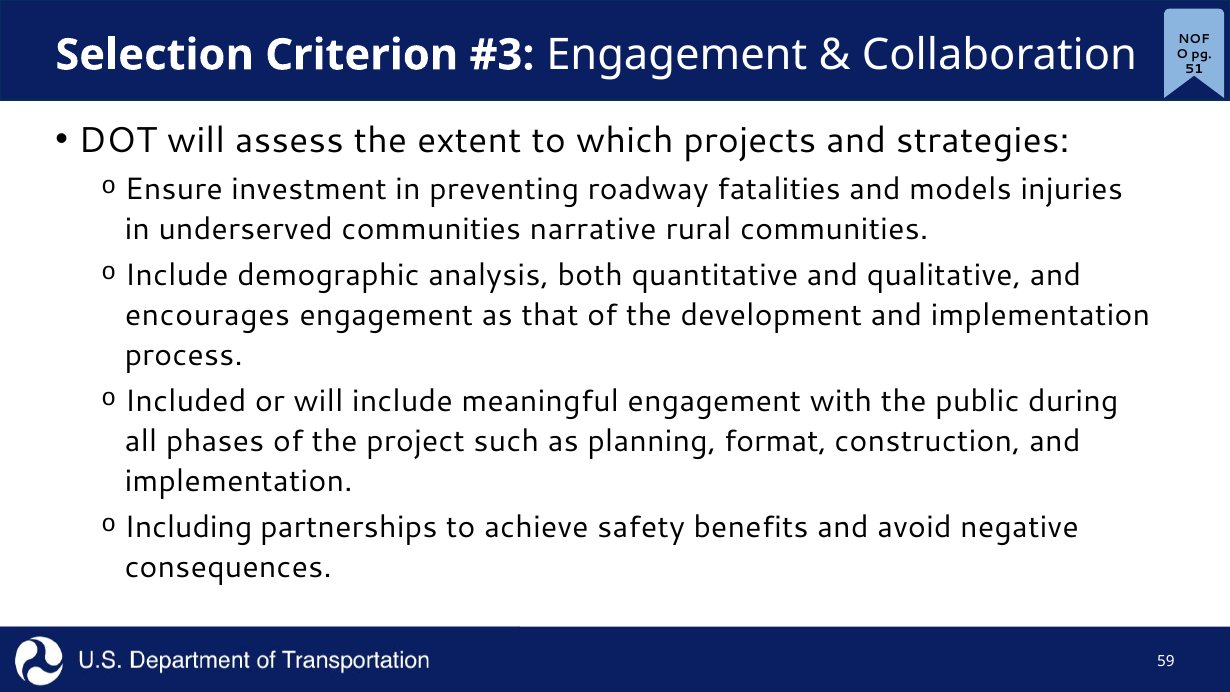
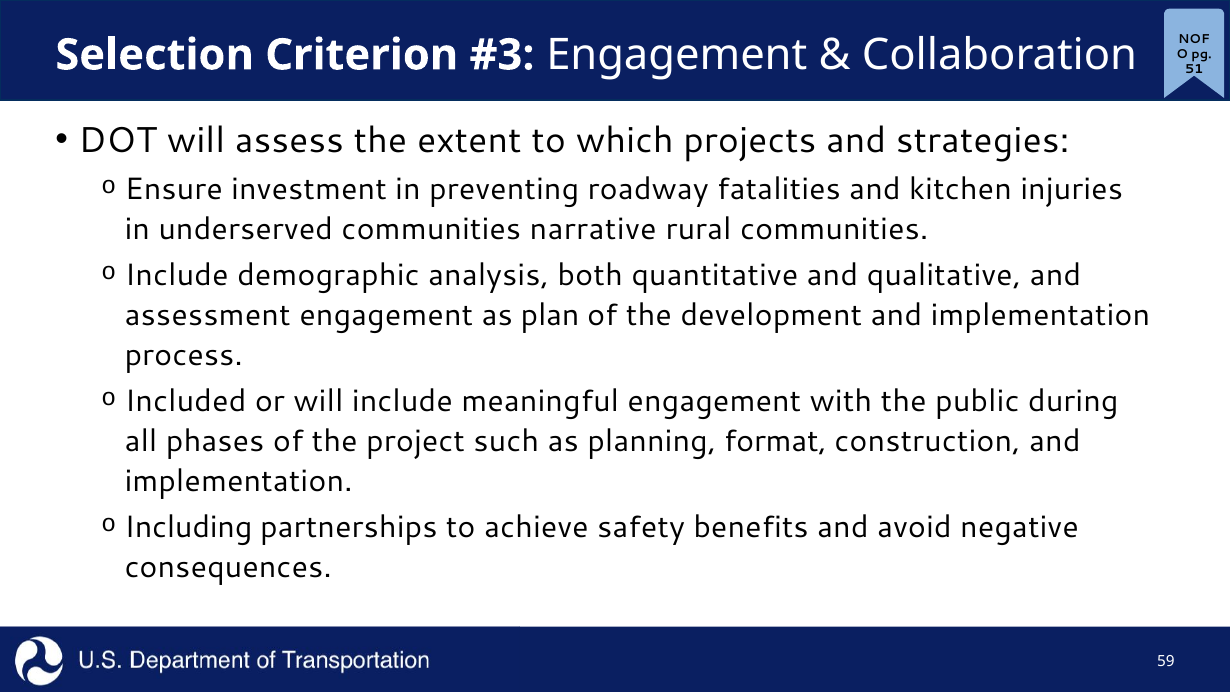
models: models -> kitchen
encourages: encourages -> assessment
that: that -> plan
